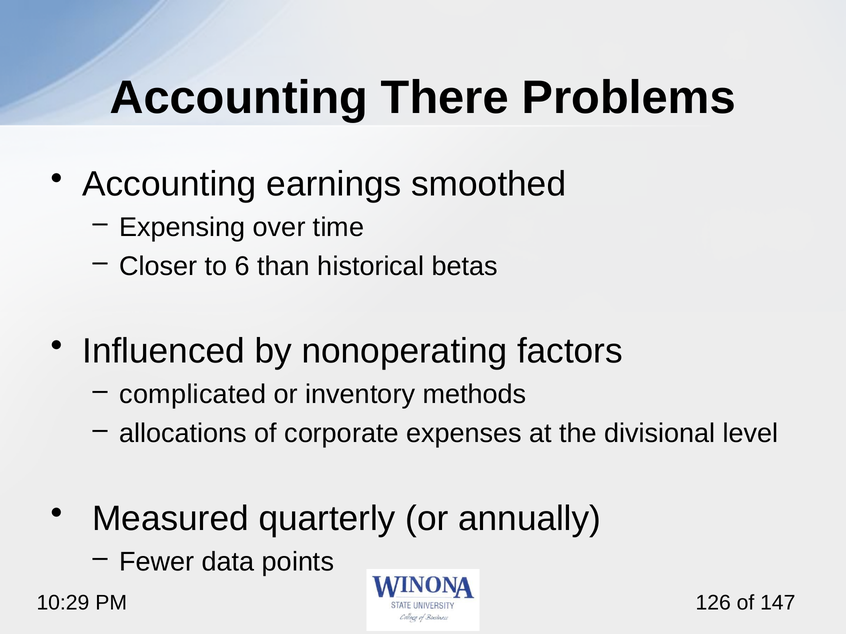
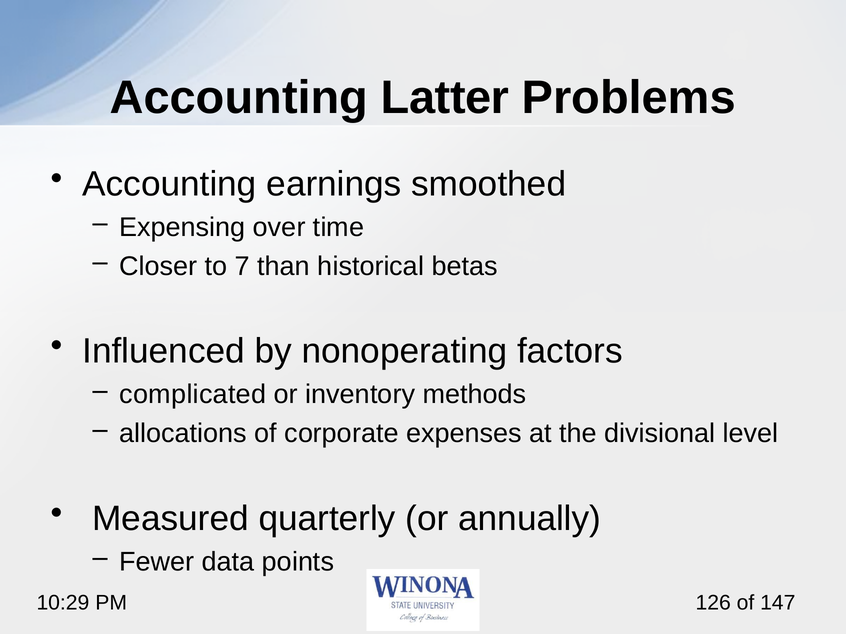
There: There -> Latter
6: 6 -> 7
